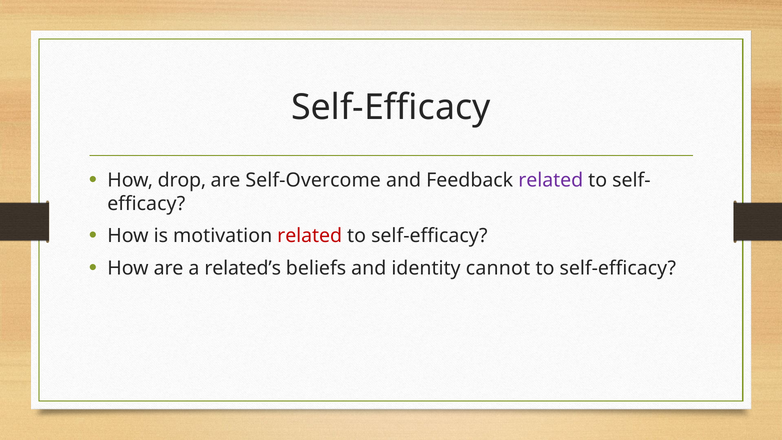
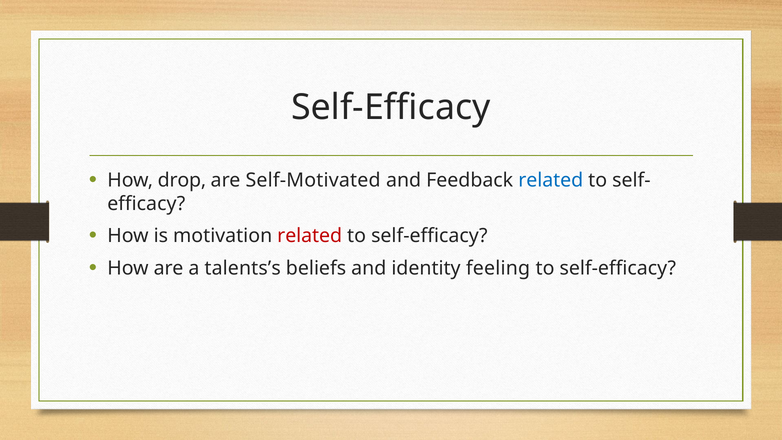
Self-Overcome: Self-Overcome -> Self-Motivated
related at (551, 180) colour: purple -> blue
related’s: related’s -> talents’s
cannot: cannot -> feeling
